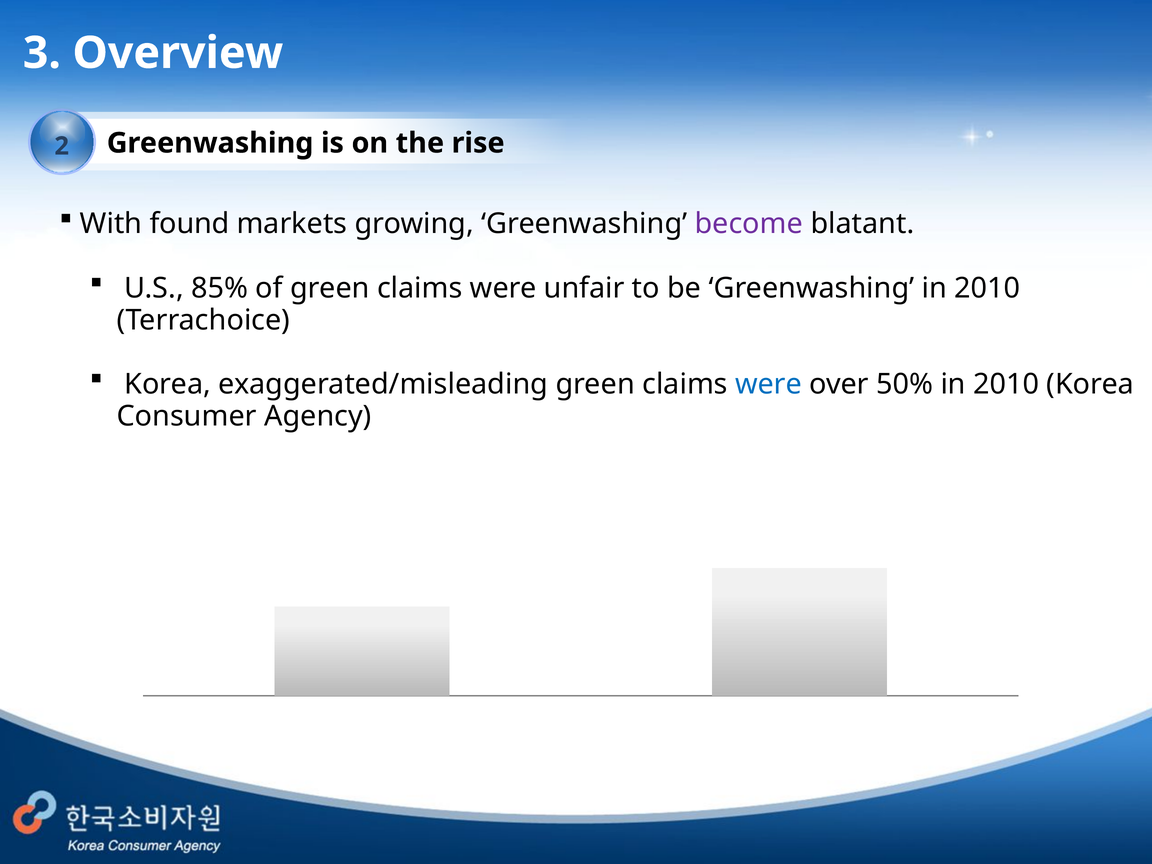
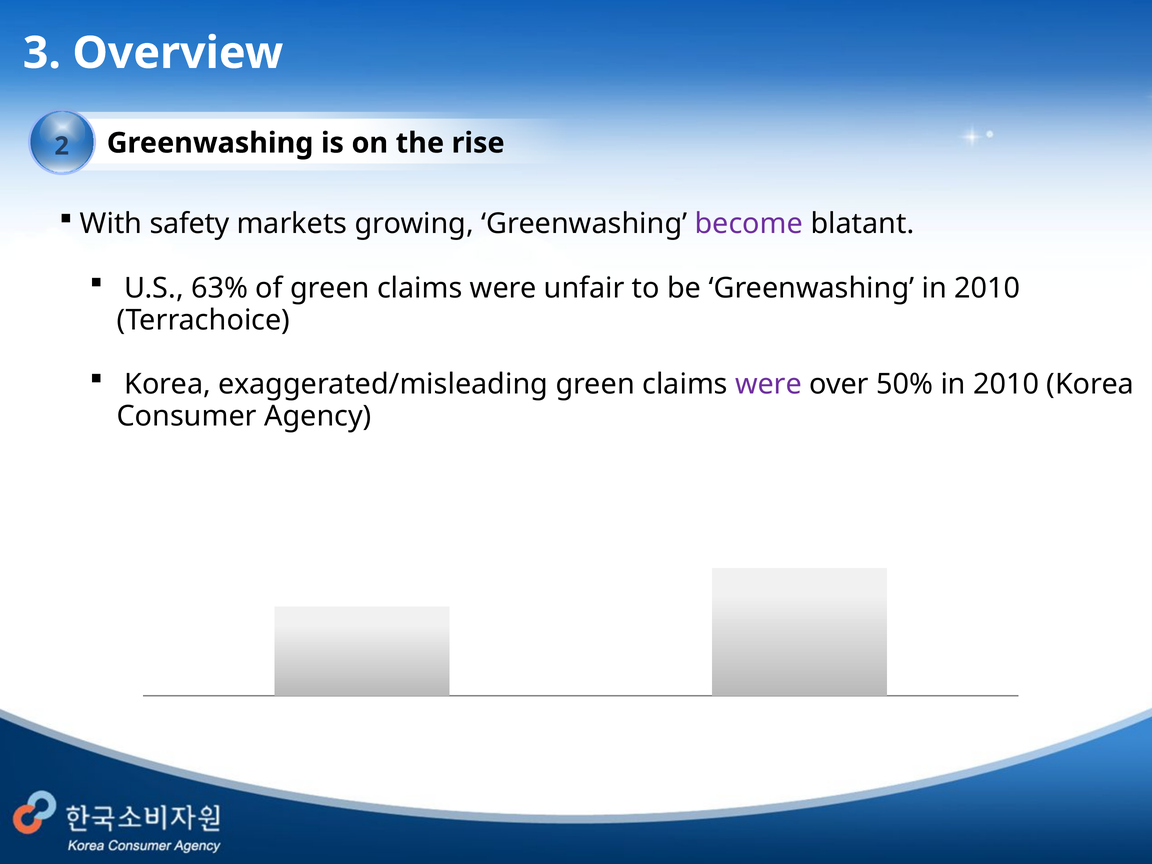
found: found -> safety
85%: 85% -> 63%
were at (769, 384) colour: blue -> purple
